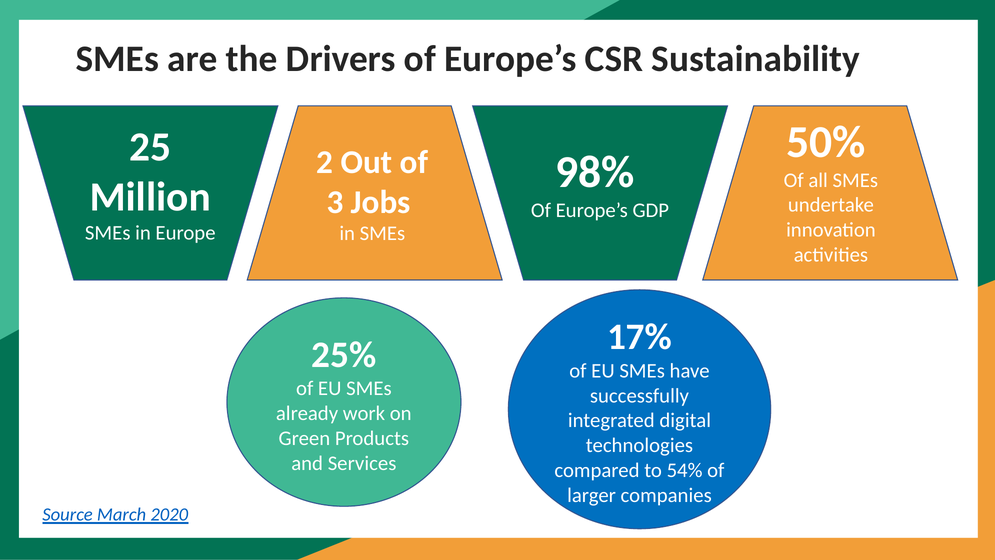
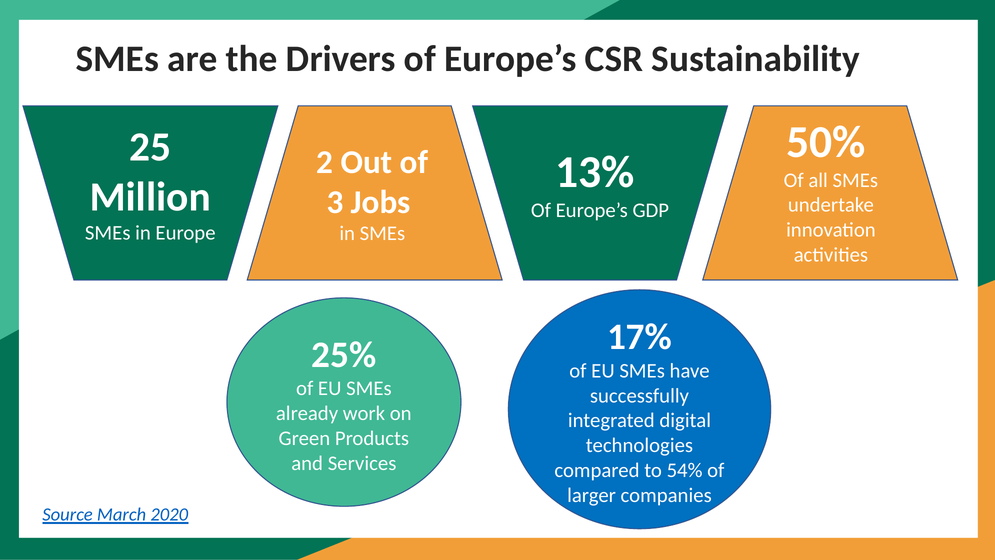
98%: 98% -> 13%
